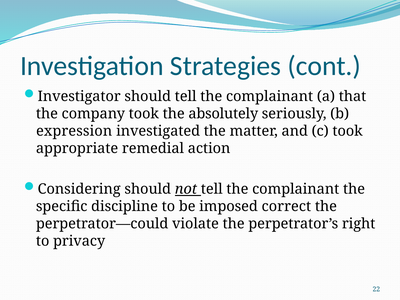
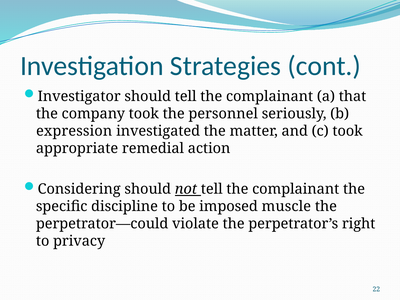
absolutely: absolutely -> personnel
correct: correct -> muscle
